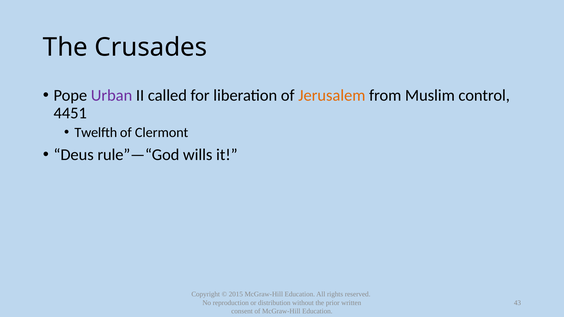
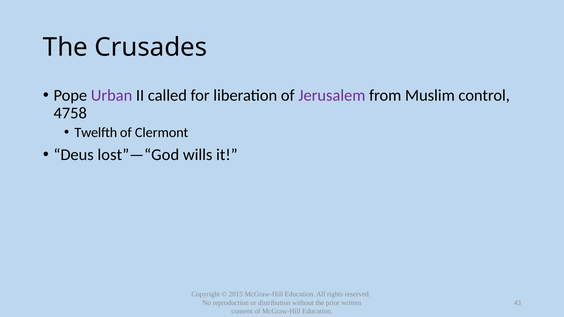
Jerusalem colour: orange -> purple
4451: 4451 -> 4758
rule”—“God: rule”—“God -> lost”—“God
